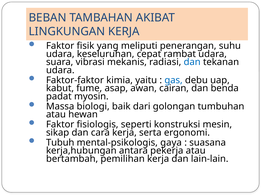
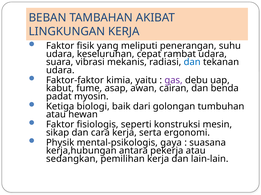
gas colour: blue -> purple
Massa: Massa -> Ketiga
Tubuh: Tubuh -> Physik
bertambah: bertambah -> sedangkan
